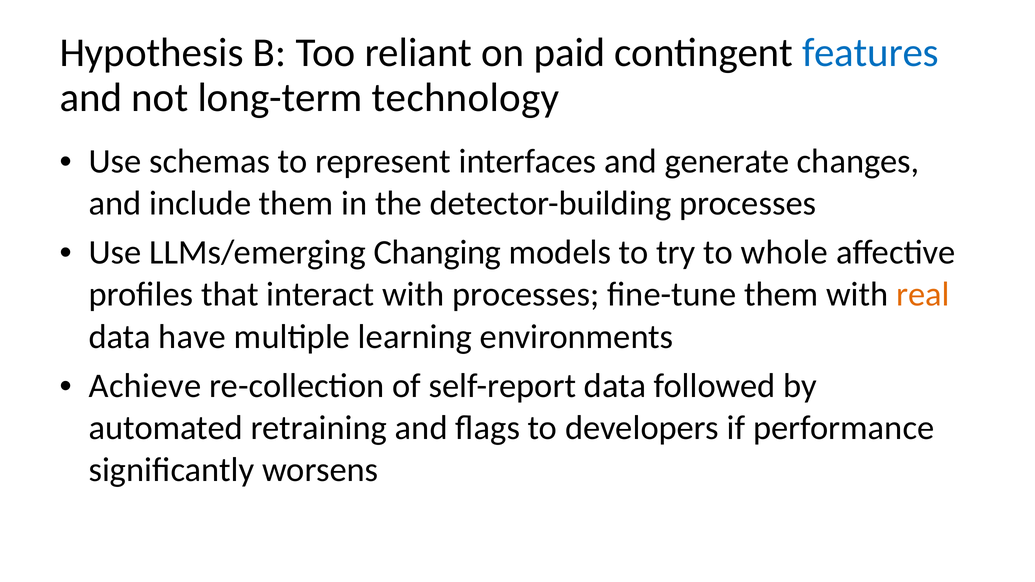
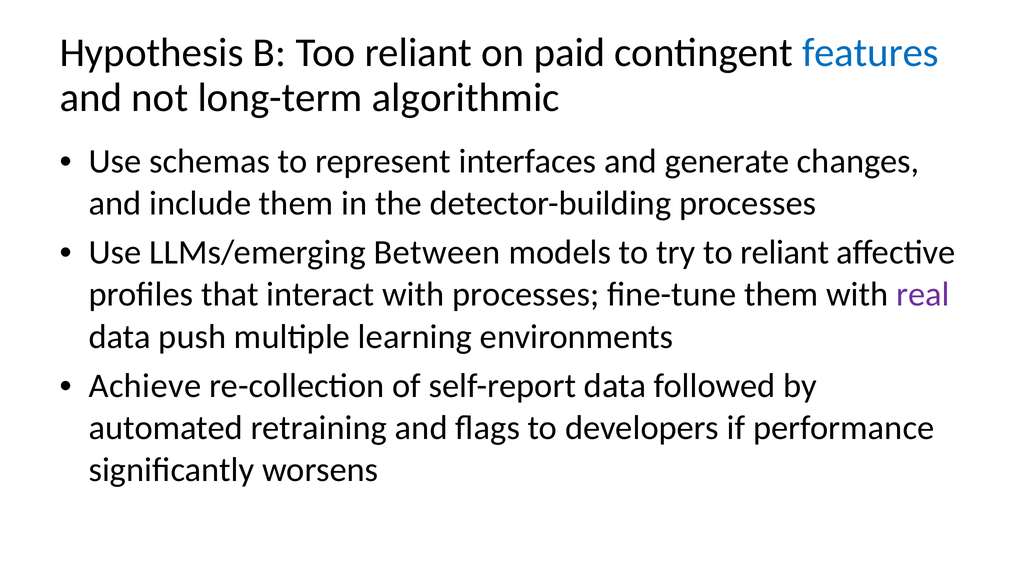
technology: technology -> algorithmic
Changing: Changing -> Between
to whole: whole -> reliant
real colour: orange -> purple
have: have -> push
